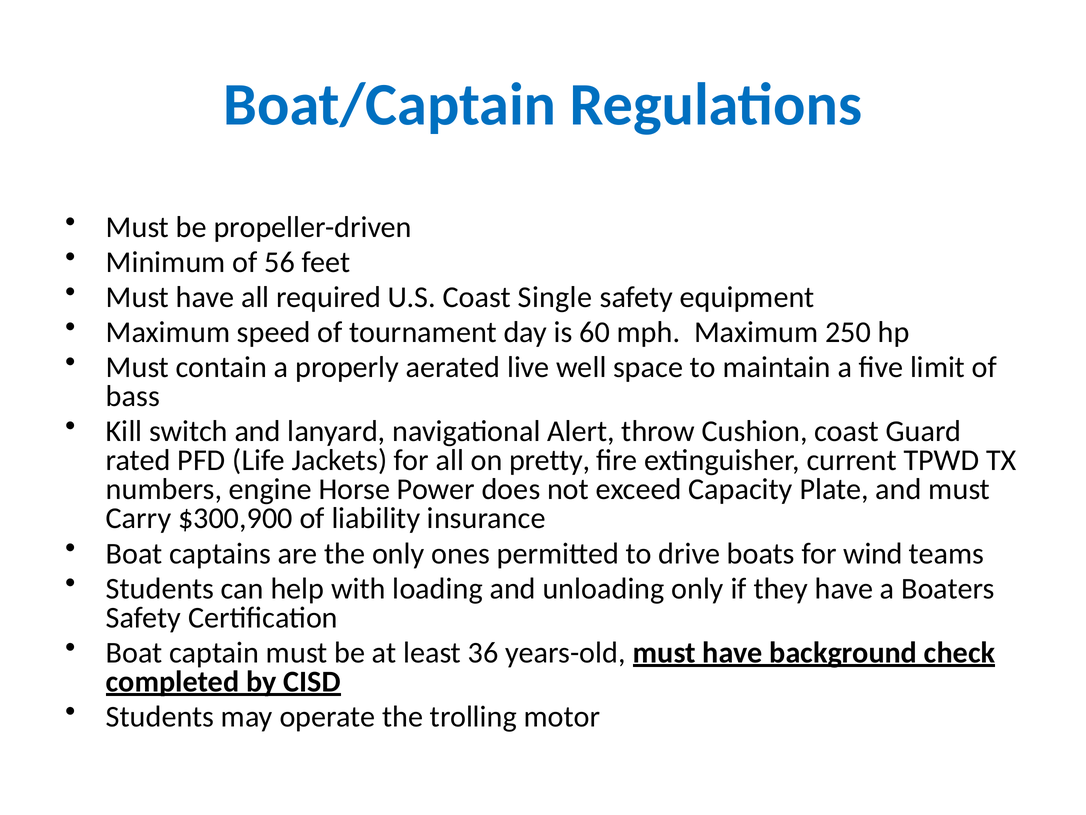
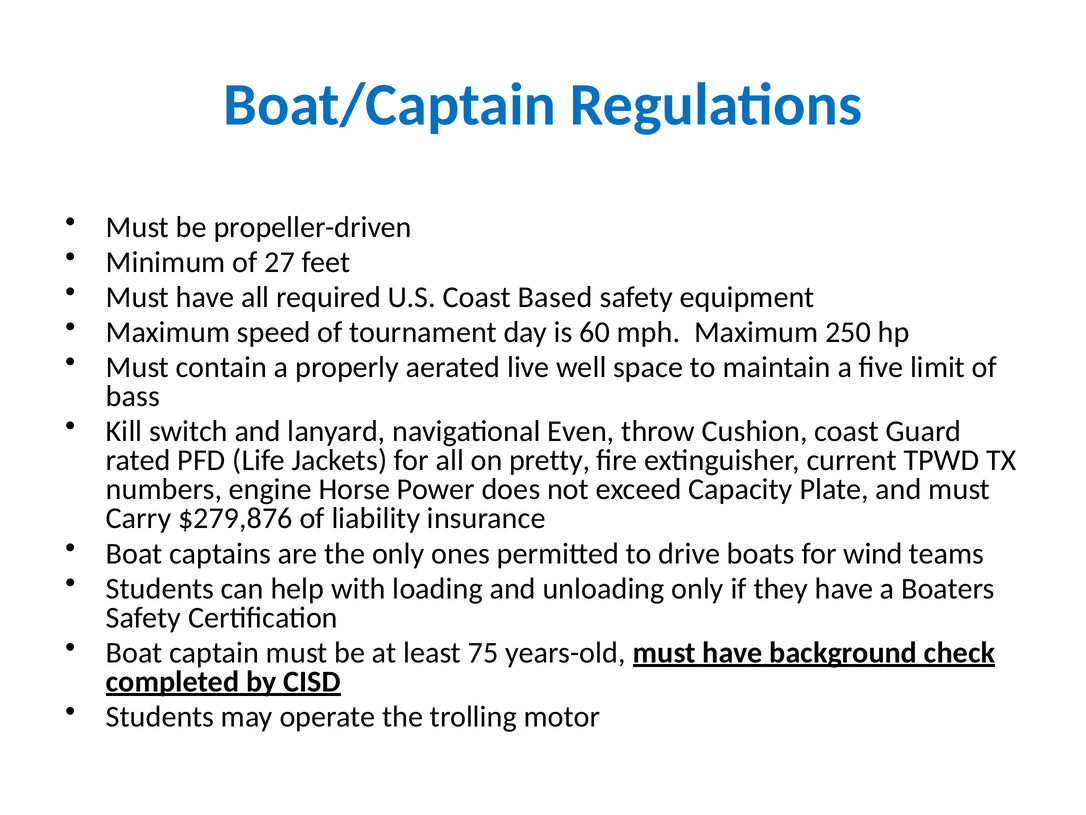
56: 56 -> 27
Single: Single -> Based
Alert: Alert -> Even
$300,900: $300,900 -> $279,876
36: 36 -> 75
